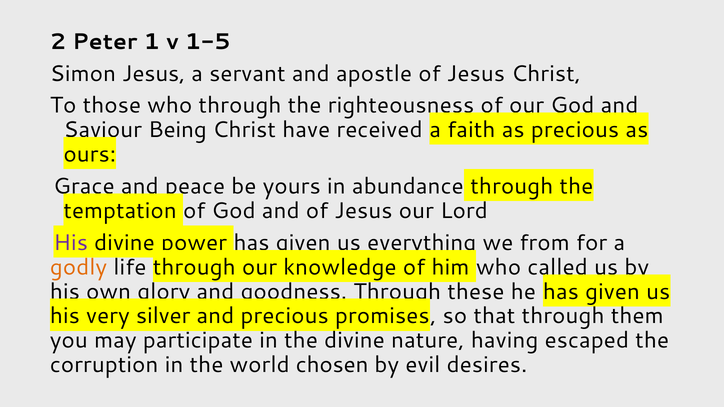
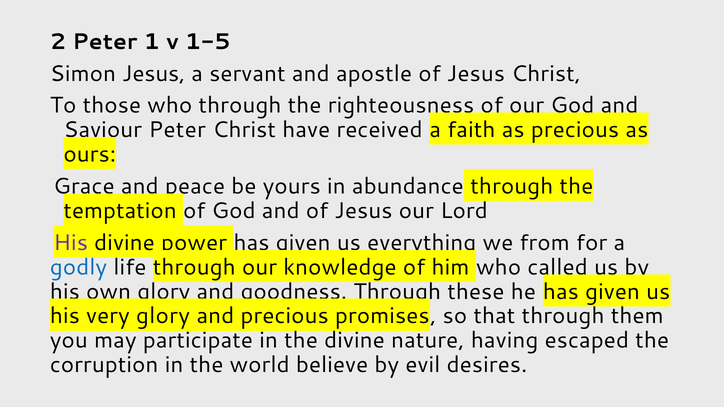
Being at (177, 130): Being -> Peter
godly colour: orange -> blue
very silver: silver -> glory
chosen: chosen -> believe
